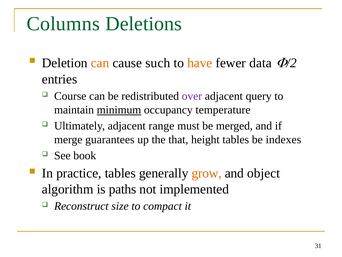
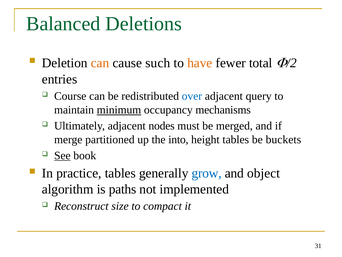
Columns: Columns -> Balanced
data: data -> total
over colour: purple -> blue
temperature: temperature -> mechanisms
range: range -> nodes
guarantees: guarantees -> partitioned
that: that -> into
indexes: indexes -> buckets
See underline: none -> present
grow colour: orange -> blue
